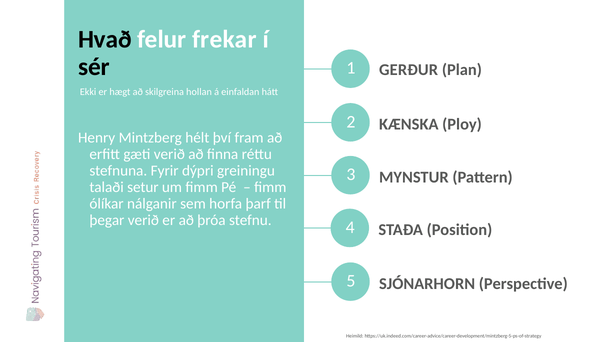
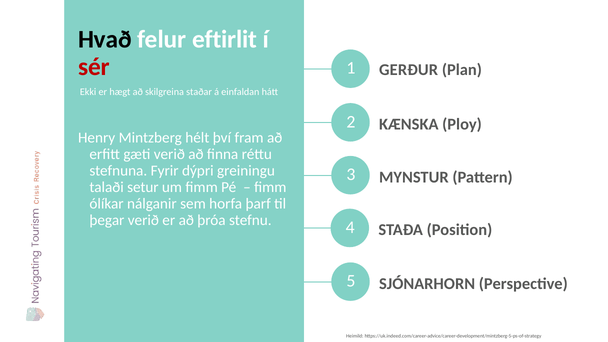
frekar: frekar -> eftirlit
sér colour: black -> red
hollan: hollan -> staðar
